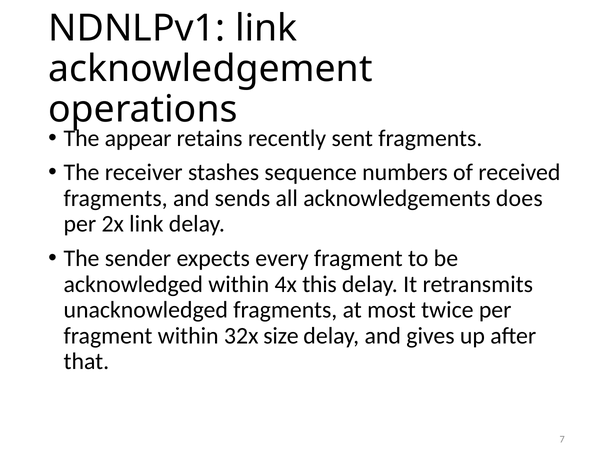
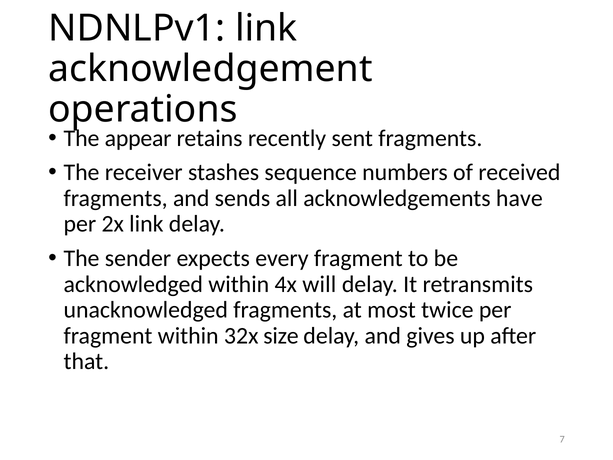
does: does -> have
this: this -> will
